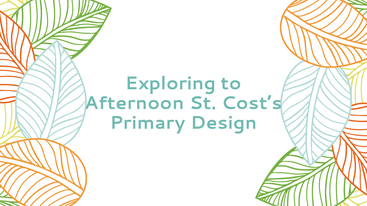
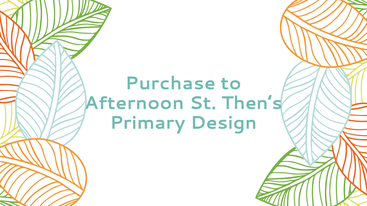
Exploring: Exploring -> Purchase
Cost’s: Cost’s -> Then’s
